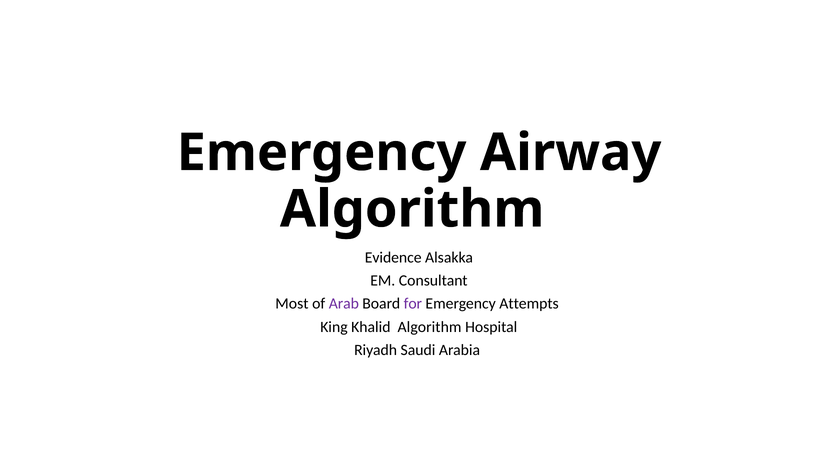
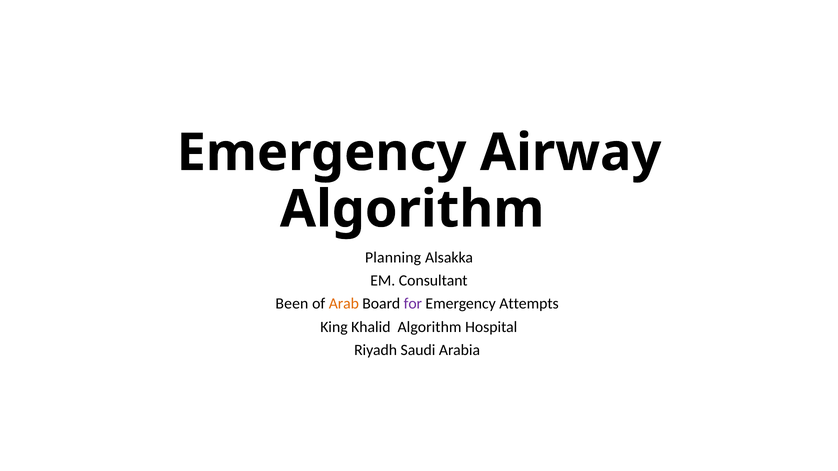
Evidence: Evidence -> Planning
Most: Most -> Been
Arab colour: purple -> orange
